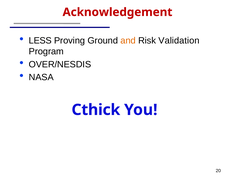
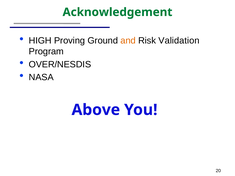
Acknowledgement colour: red -> green
LESS: LESS -> HIGH
Cthick: Cthick -> Above
